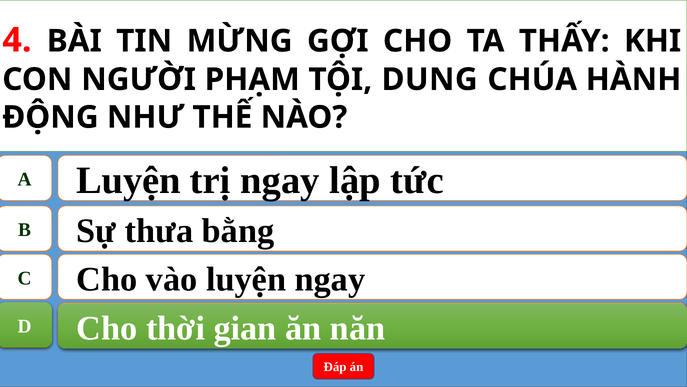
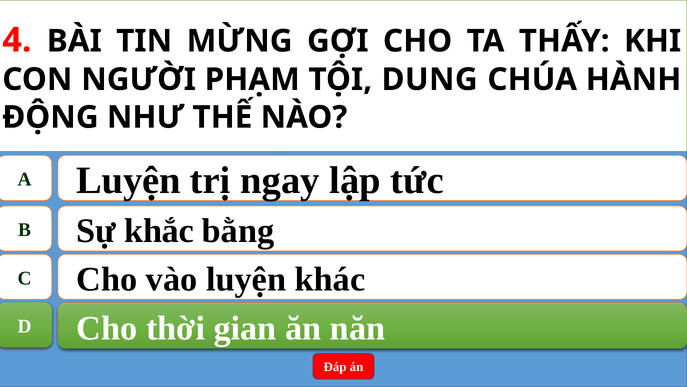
thưa: thưa -> khắc
luyện ngay: ngay -> khác
